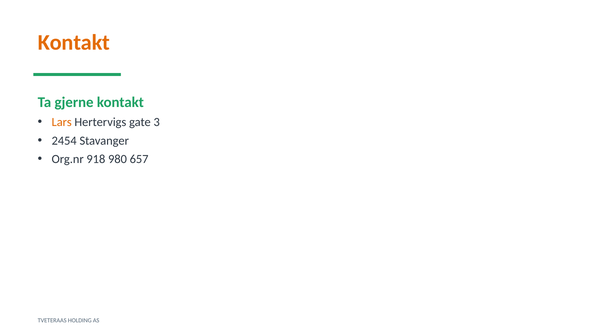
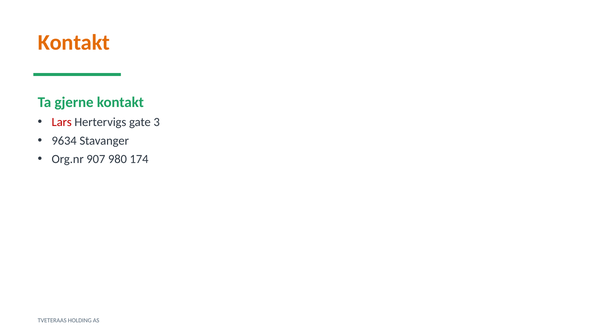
Lars colour: orange -> red
2454: 2454 -> 9634
918: 918 -> 907
657: 657 -> 174
